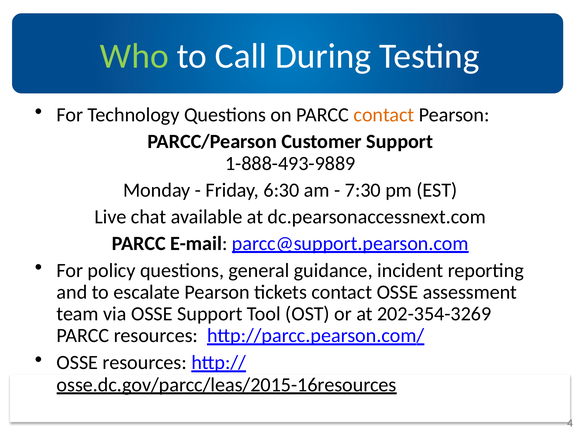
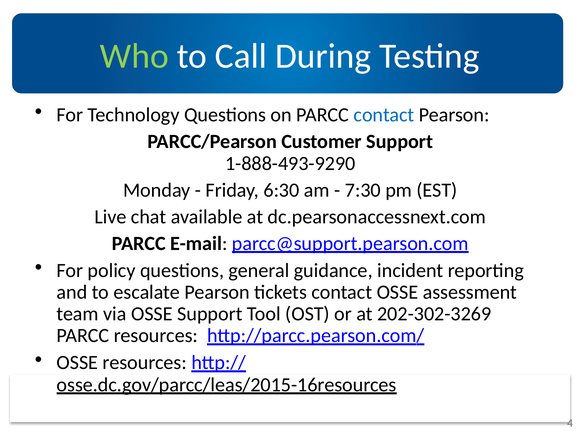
contact at (384, 115) colour: orange -> blue
1-888-493-9889: 1-888-493-9889 -> 1-888-493-9290
202-354-3269: 202-354-3269 -> 202-302-3269
